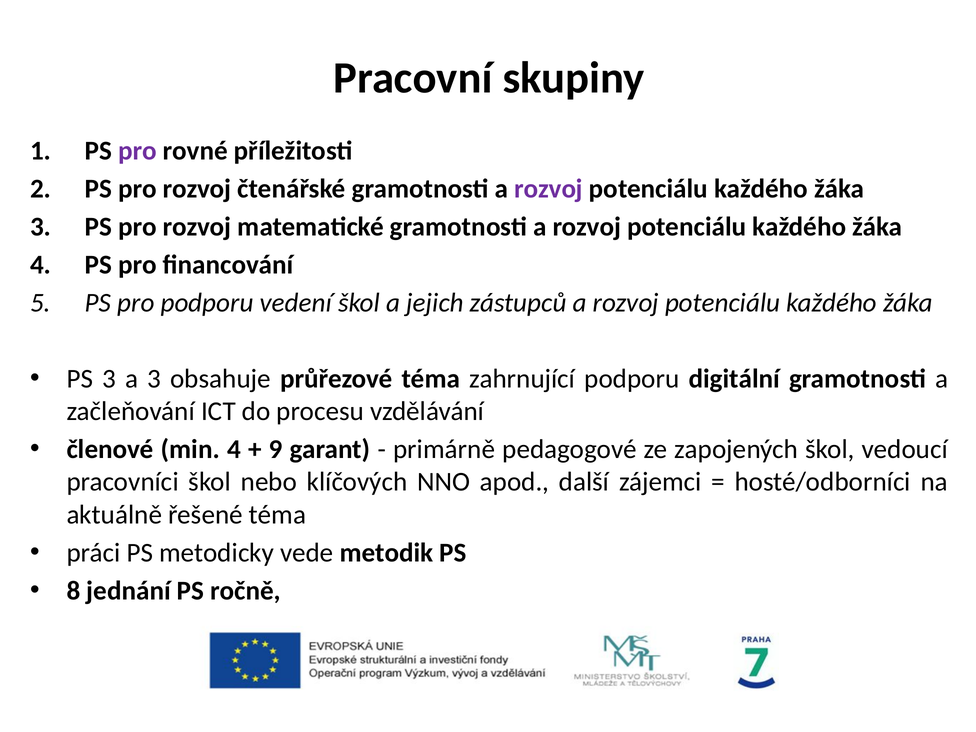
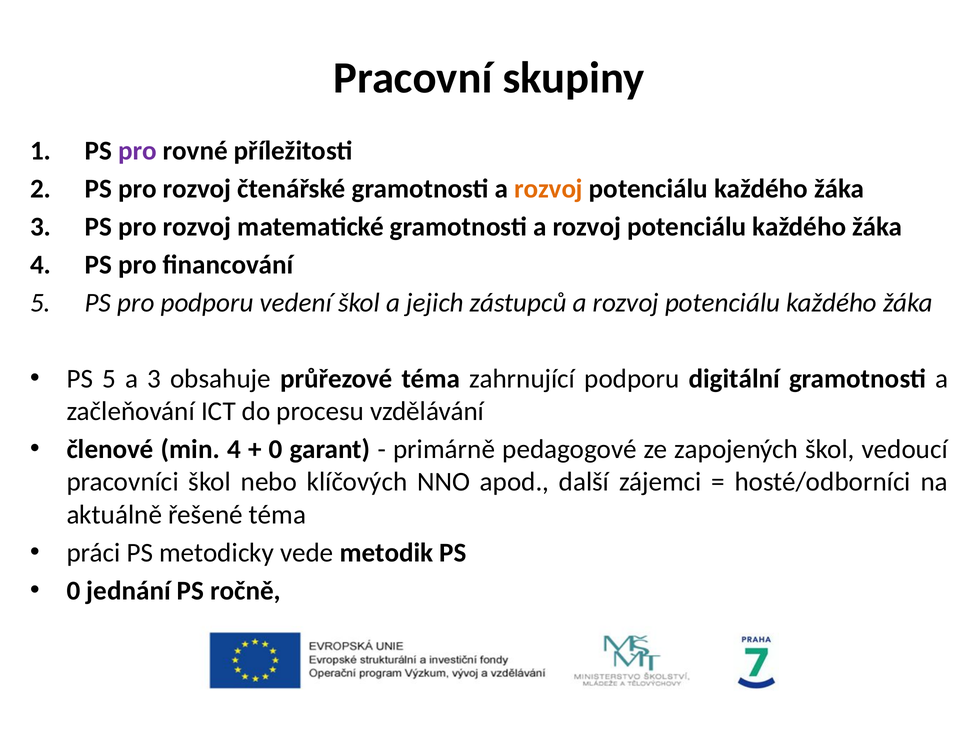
rozvoj at (549, 189) colour: purple -> orange
PS 3: 3 -> 5
9 at (276, 449): 9 -> 0
8 at (73, 591): 8 -> 0
